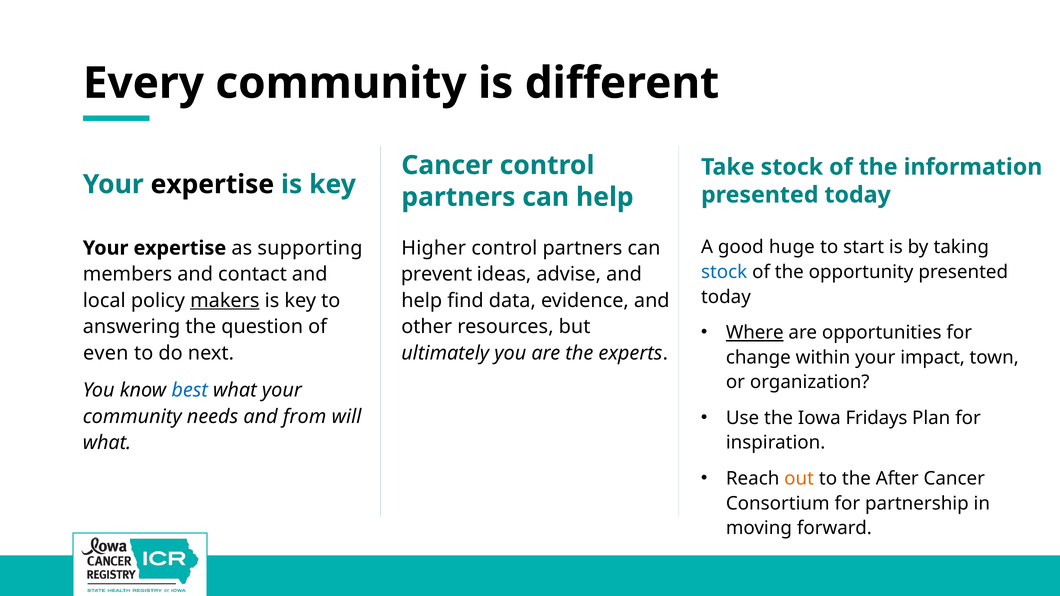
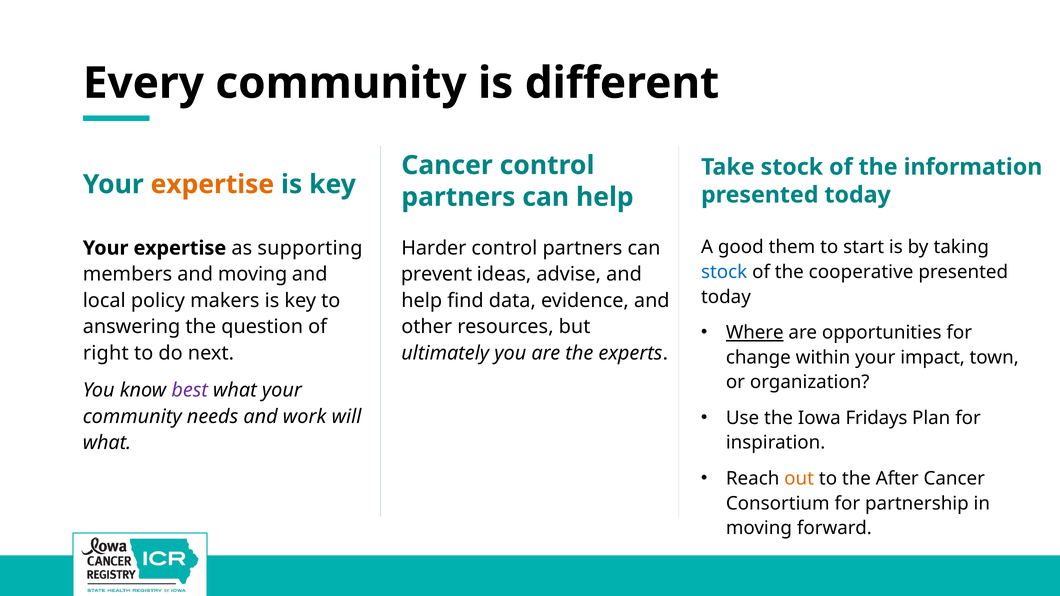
expertise at (212, 184) colour: black -> orange
huge: huge -> them
Higher: Higher -> Harder
opportunity: opportunity -> cooperative
and contact: contact -> moving
makers underline: present -> none
even: even -> right
best colour: blue -> purple
from: from -> work
